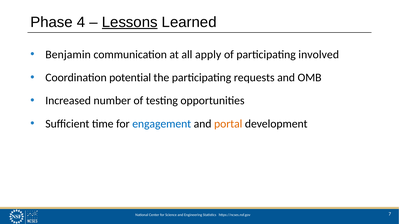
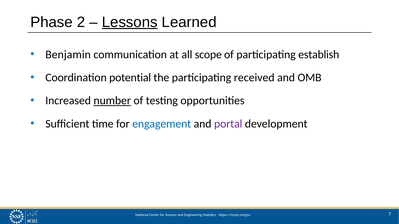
4: 4 -> 2
apply: apply -> scope
involved: involved -> establish
requests: requests -> received
number underline: none -> present
portal colour: orange -> purple
